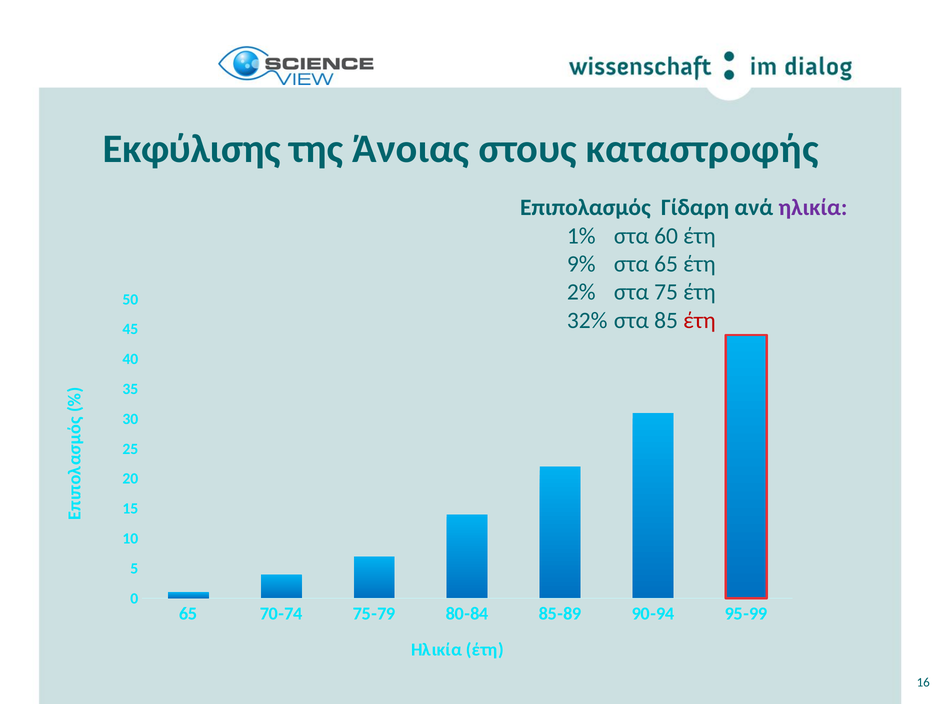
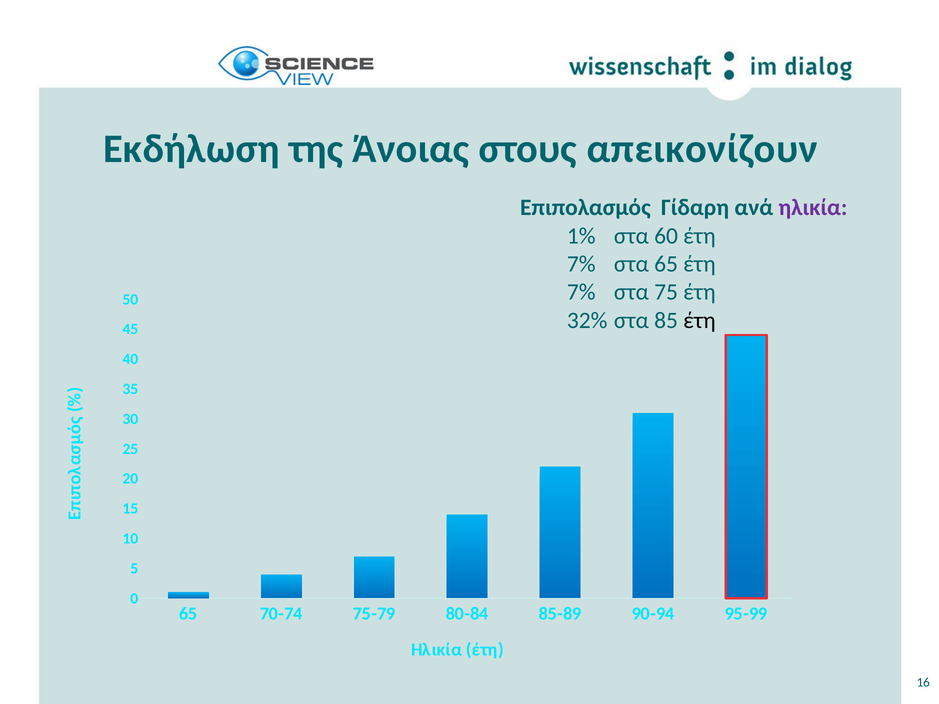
Εκφύλισης: Εκφύλισης -> Εκδήλωση
καταστροφής: καταστροφής -> απεικονίζουν
9% at (581, 264): 9% -> 7%
2% at (581, 292): 2% -> 7%
έτη at (699, 320) colour: red -> black
